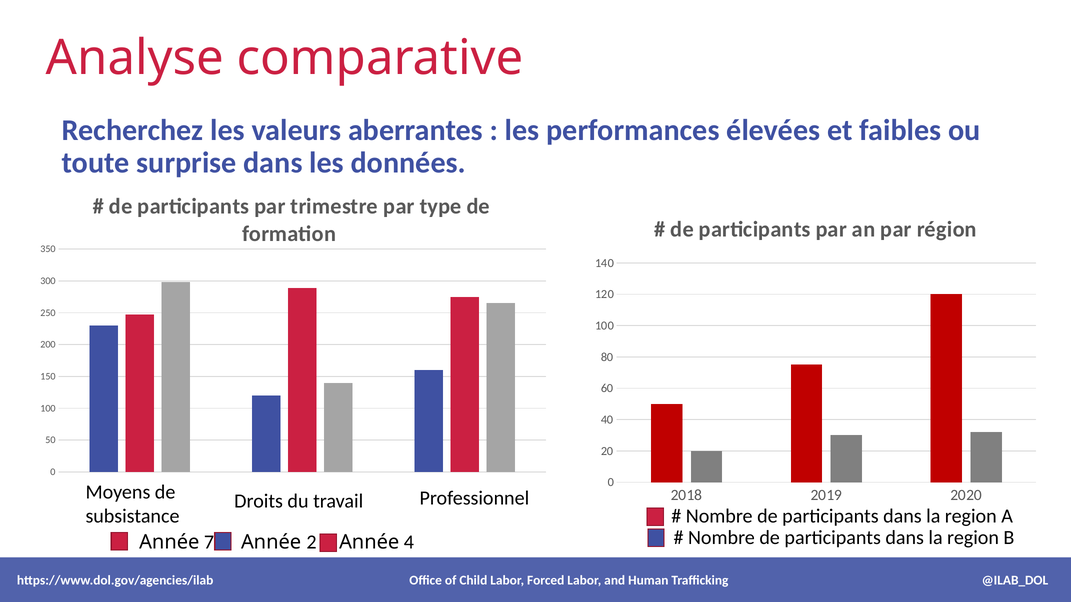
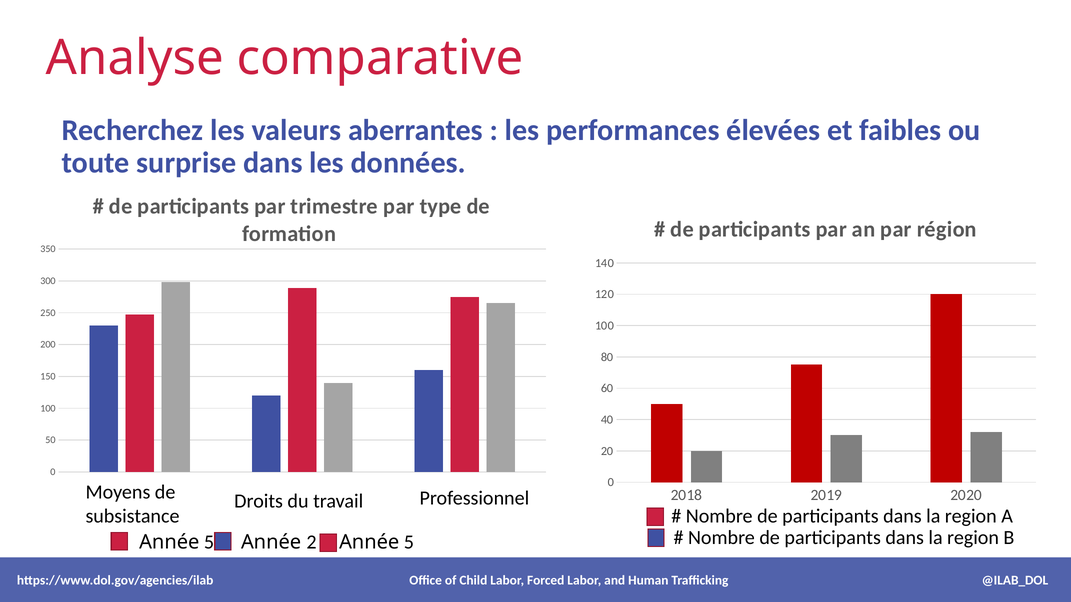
7 at (209, 542): 7 -> 5
2 Année 4: 4 -> 5
